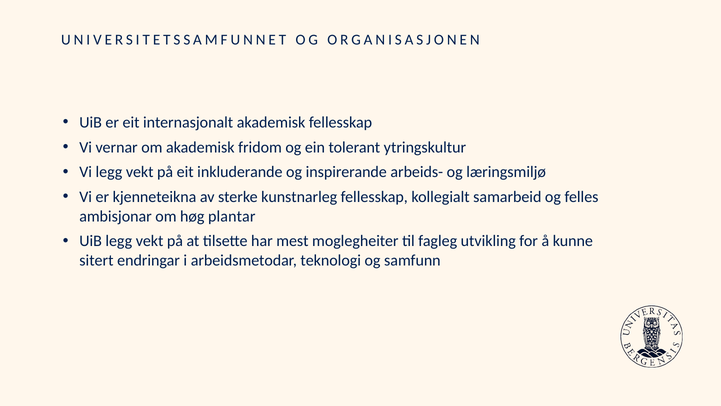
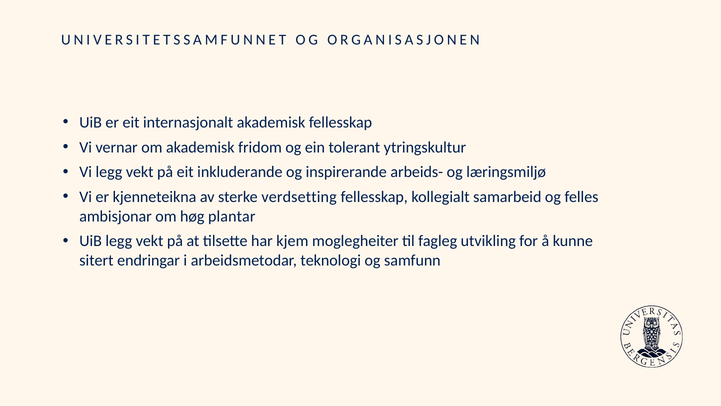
kunstnarleg: kunstnarleg -> verdsetting
mest: mest -> kjem
